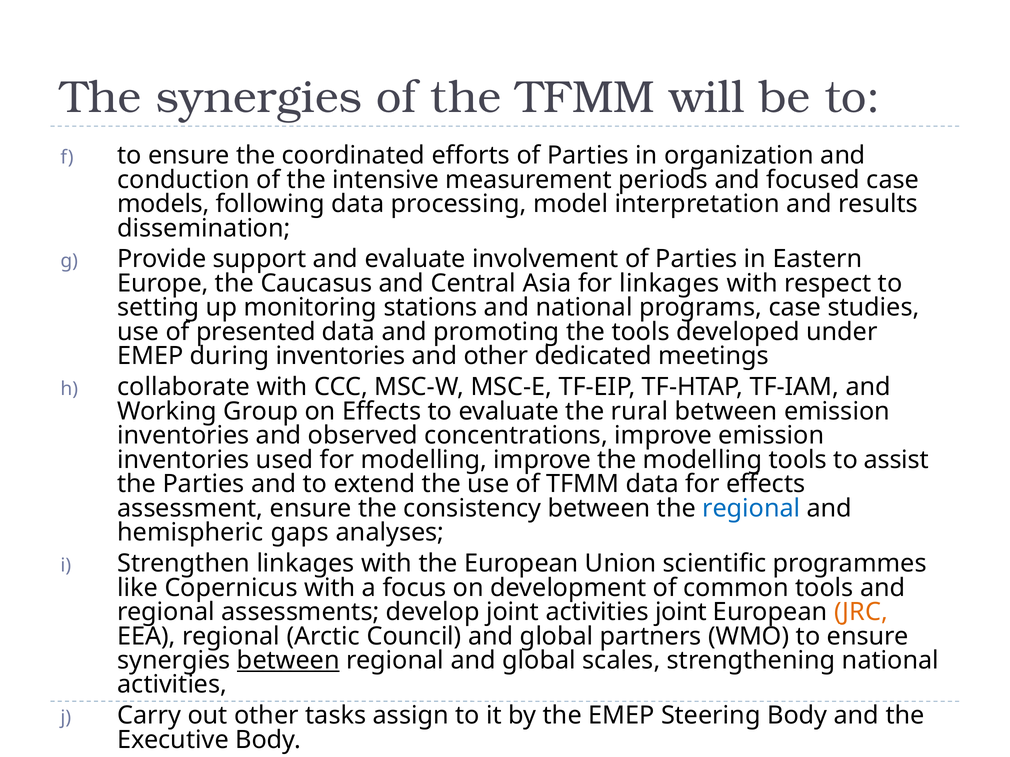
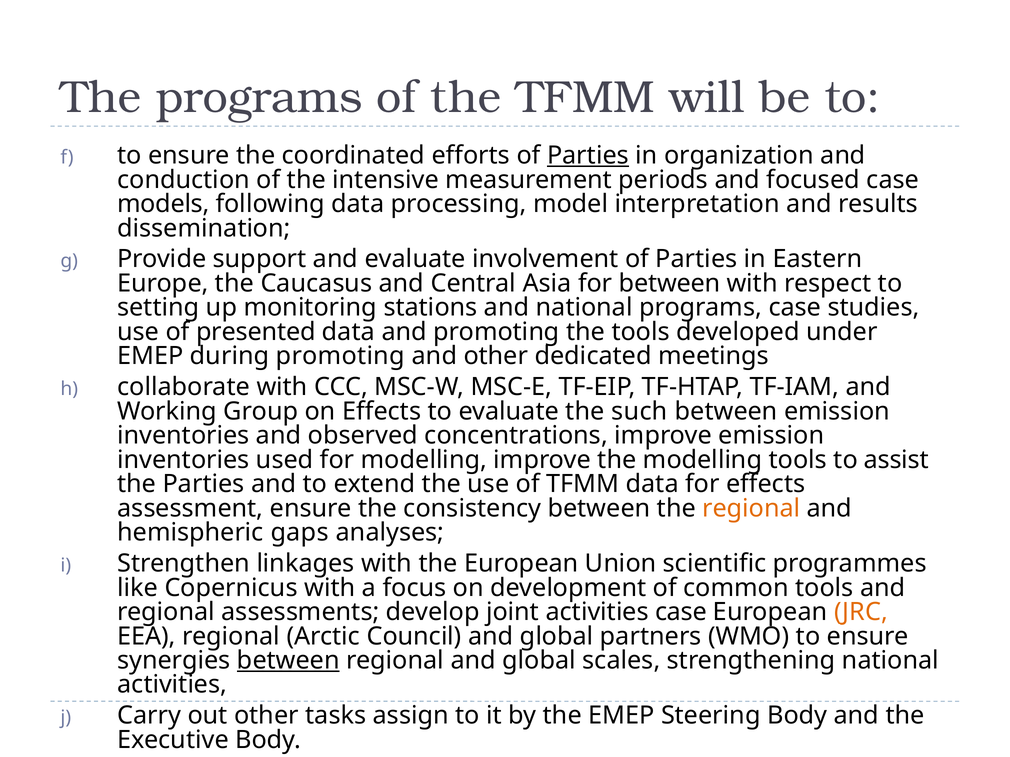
The synergies: synergies -> programs
Parties at (588, 156) underline: none -> present
for linkages: linkages -> between
during inventories: inventories -> promoting
rural: rural -> such
regional at (751, 509) colour: blue -> orange
activities joint: joint -> case
